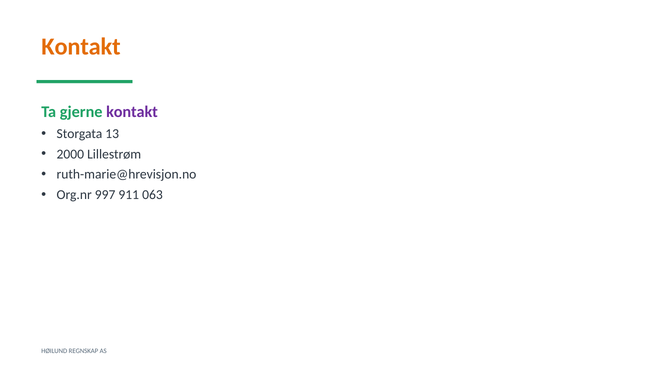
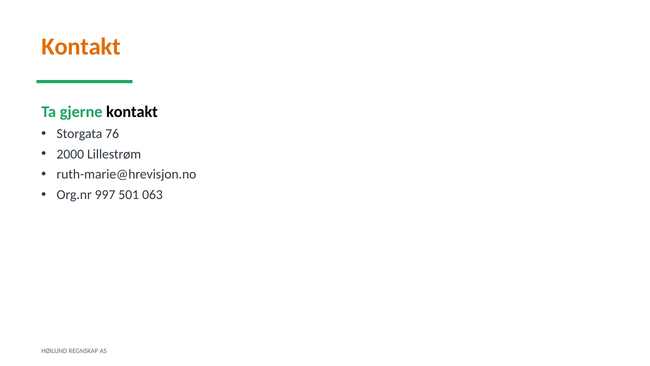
kontakt at (132, 112) colour: purple -> black
13: 13 -> 76
911: 911 -> 501
